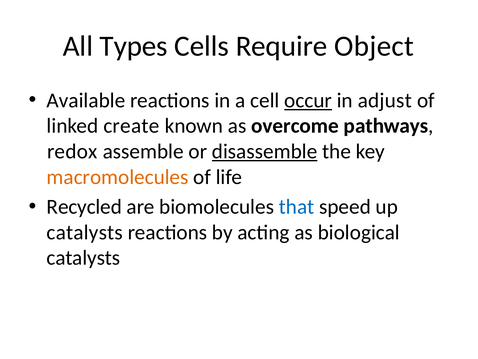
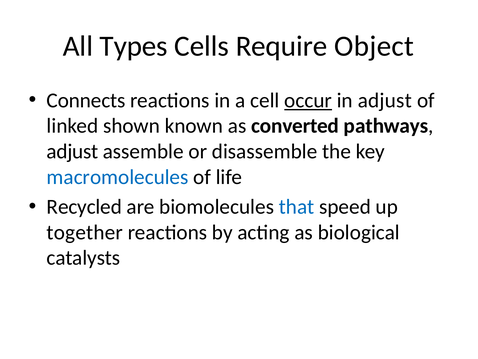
Available: Available -> Connects
create: create -> shown
overcome: overcome -> converted
redox at (72, 151): redox -> adjust
disassemble underline: present -> none
macromolecules colour: orange -> blue
catalysts at (85, 232): catalysts -> together
